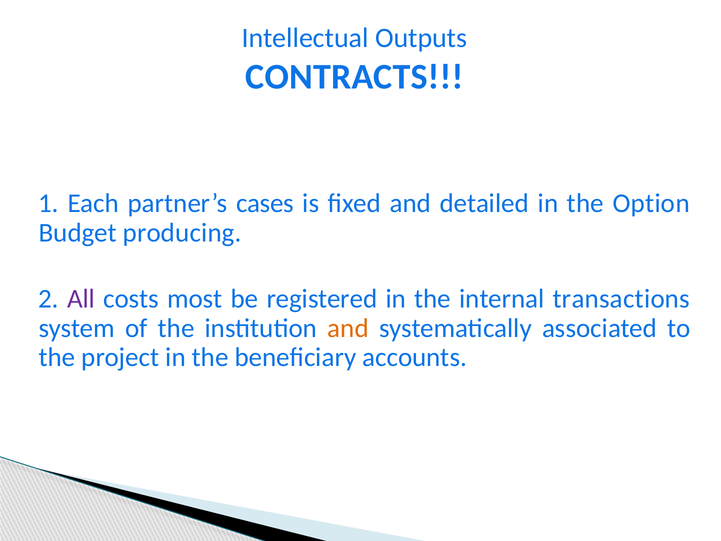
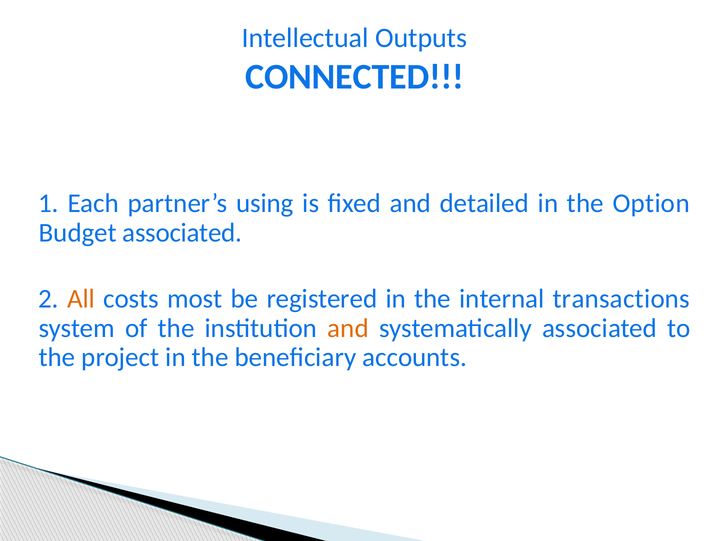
CONTRACTS: CONTRACTS -> CONNECTED
cases: cases -> using
Budget producing: producing -> associated
All colour: purple -> orange
